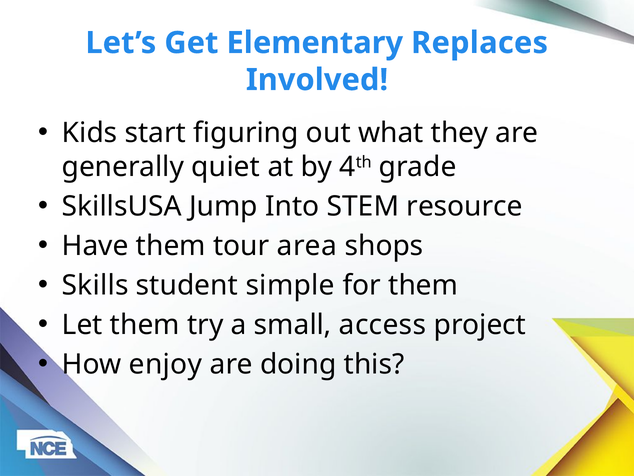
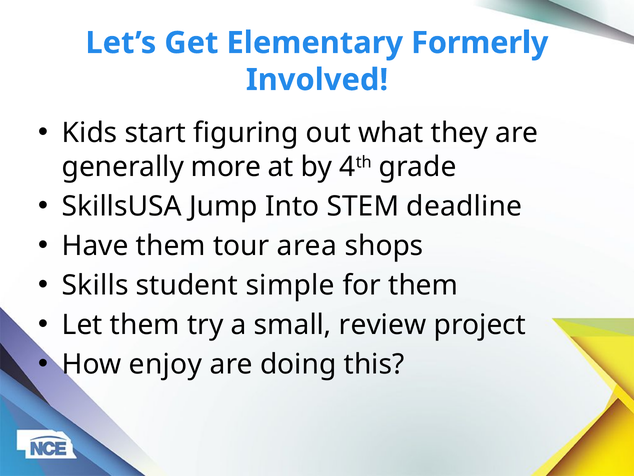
Replaces: Replaces -> Formerly
quiet: quiet -> more
resource: resource -> deadline
access: access -> review
